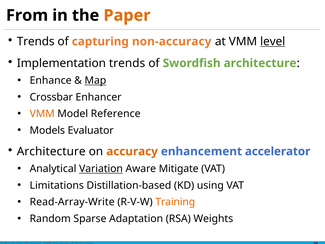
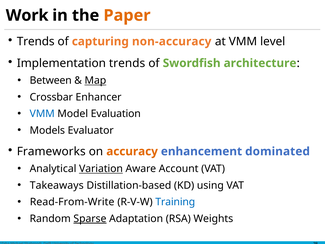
From: From -> Work
level underline: present -> none
Enhance: Enhance -> Between
VMM at (42, 114) colour: orange -> blue
Reference: Reference -> Evaluation
Architecture at (51, 151): Architecture -> Frameworks
accelerator: accelerator -> dominated
Mitigate: Mitigate -> Account
Limitations: Limitations -> Takeaways
Read-Array-Write: Read-Array-Write -> Read-From-Write
Training colour: orange -> blue
Sparse underline: none -> present
